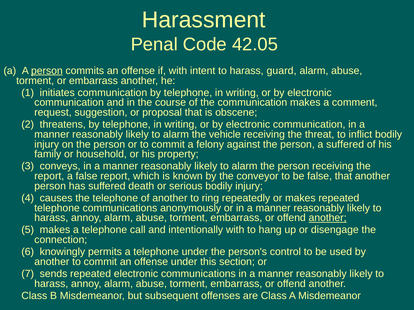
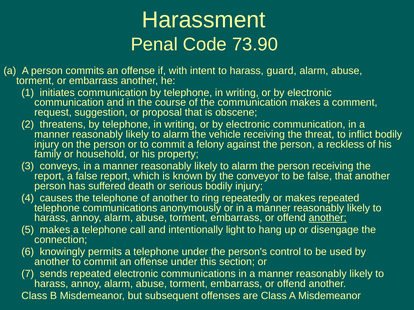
42.05: 42.05 -> 73.90
person at (47, 71) underline: present -> none
a suffered: suffered -> reckless
intentionally with: with -> light
